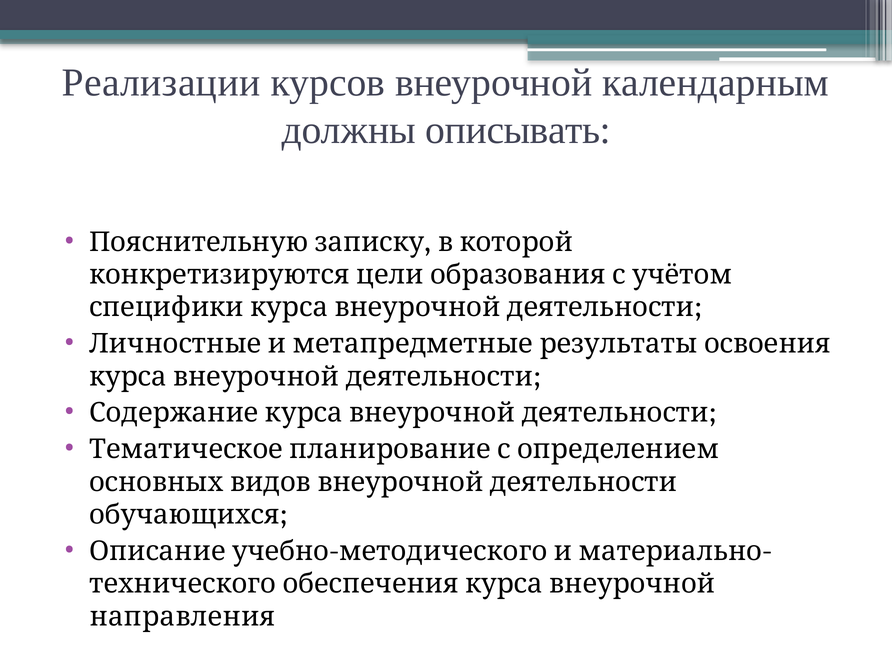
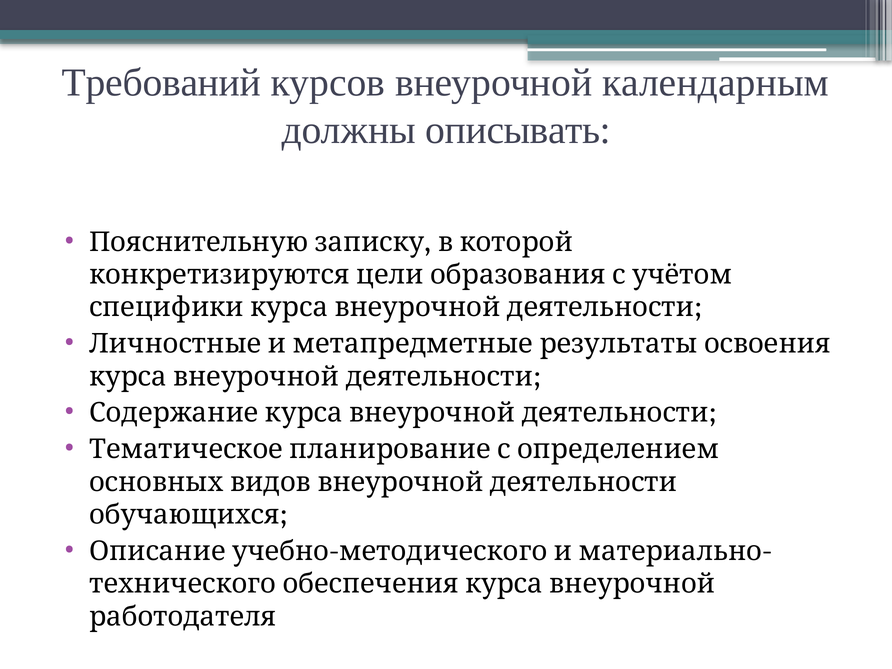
Реализации: Реализации -> Требований
направления: направления -> работодателя
